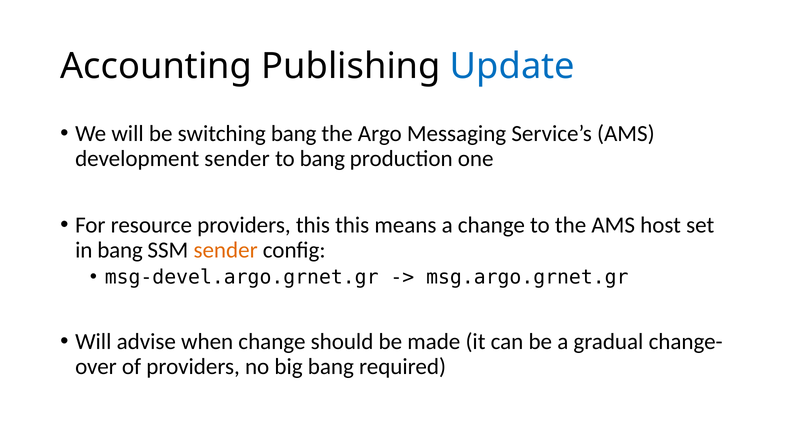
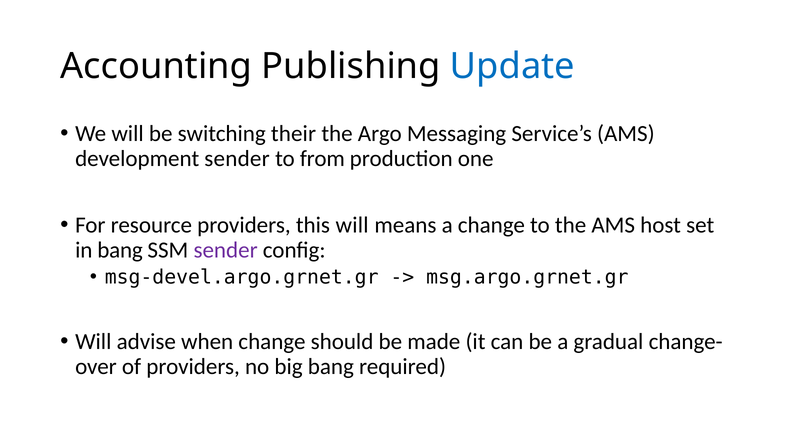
switching bang: bang -> their
to bang: bang -> from
this this: this -> will
sender at (226, 250) colour: orange -> purple
